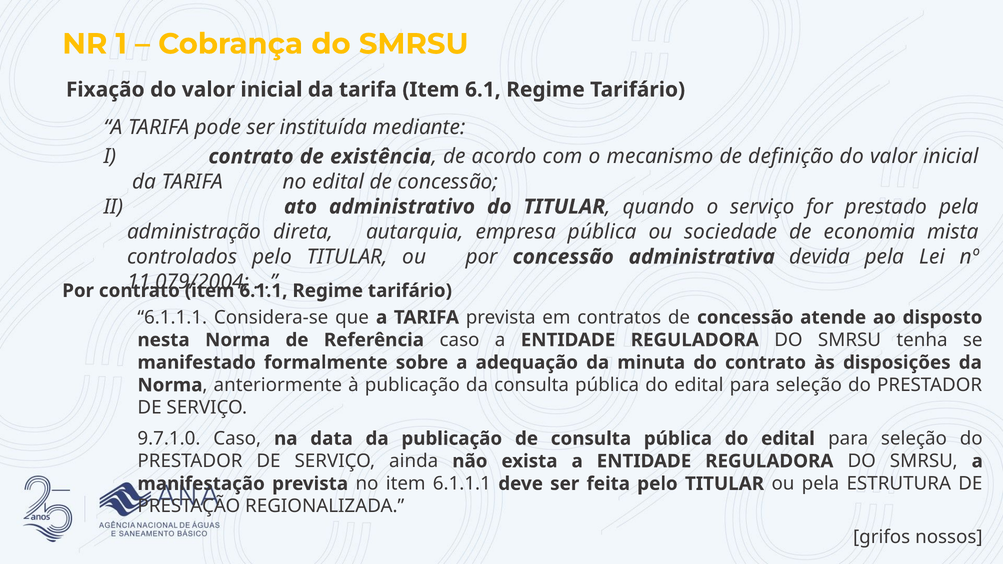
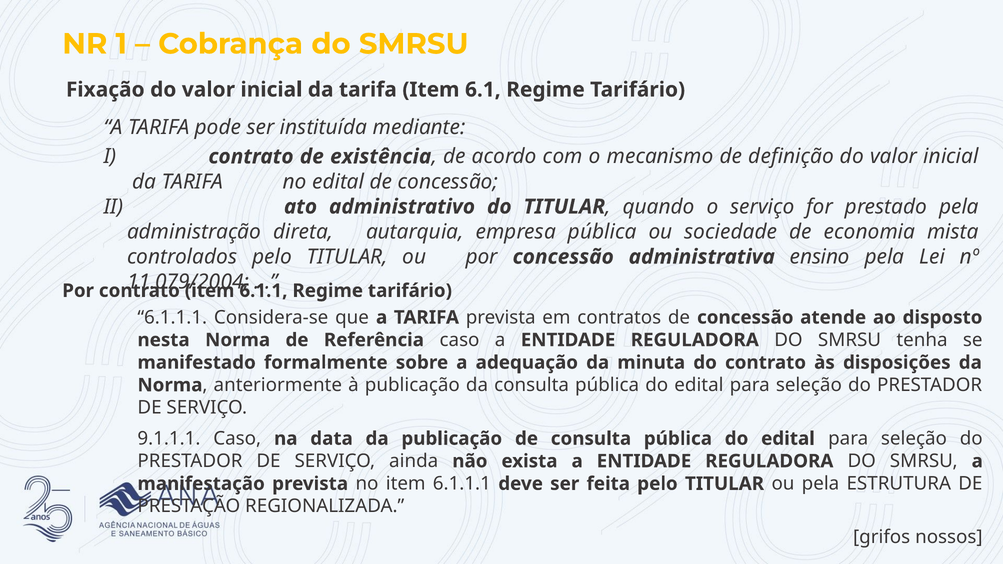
devida: devida -> ensino
9.7.1.0: 9.7.1.0 -> 9.1.1.1
